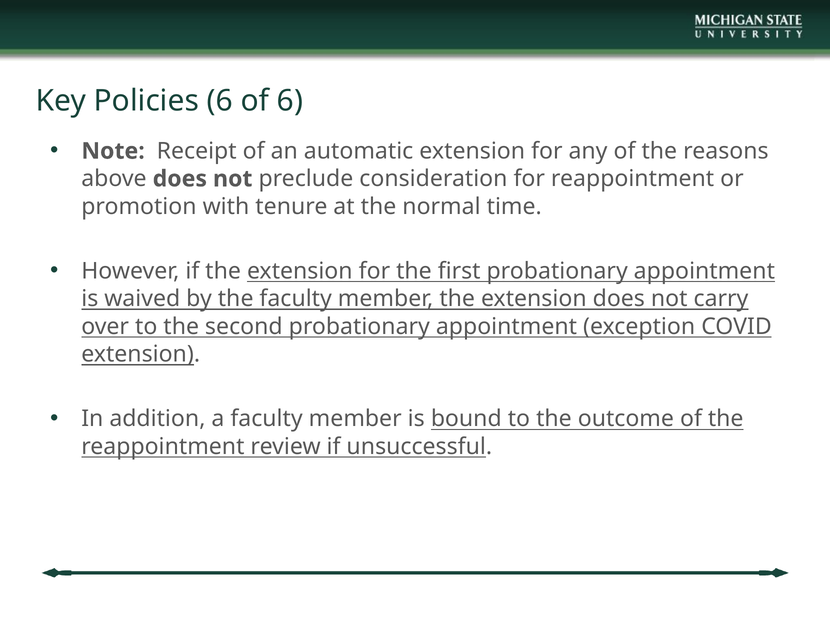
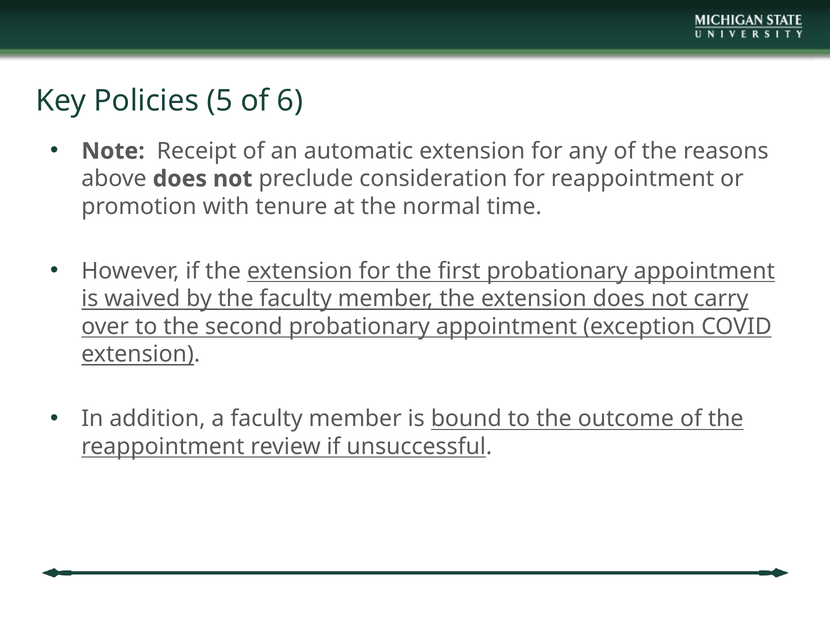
Policies 6: 6 -> 5
